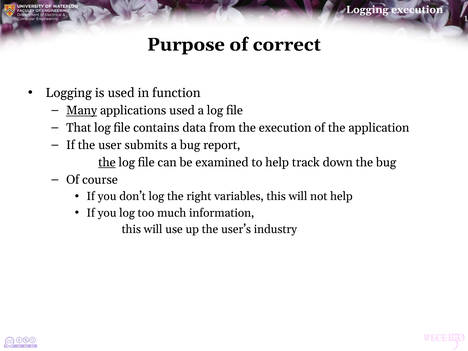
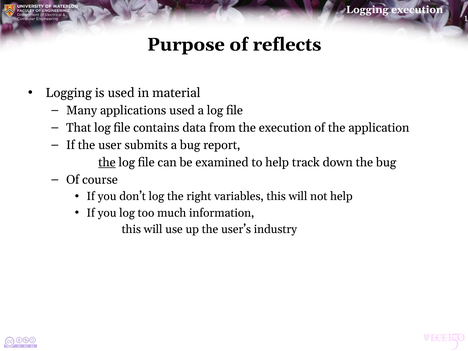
correct: correct -> reflects
function: function -> material
Many underline: present -> none
